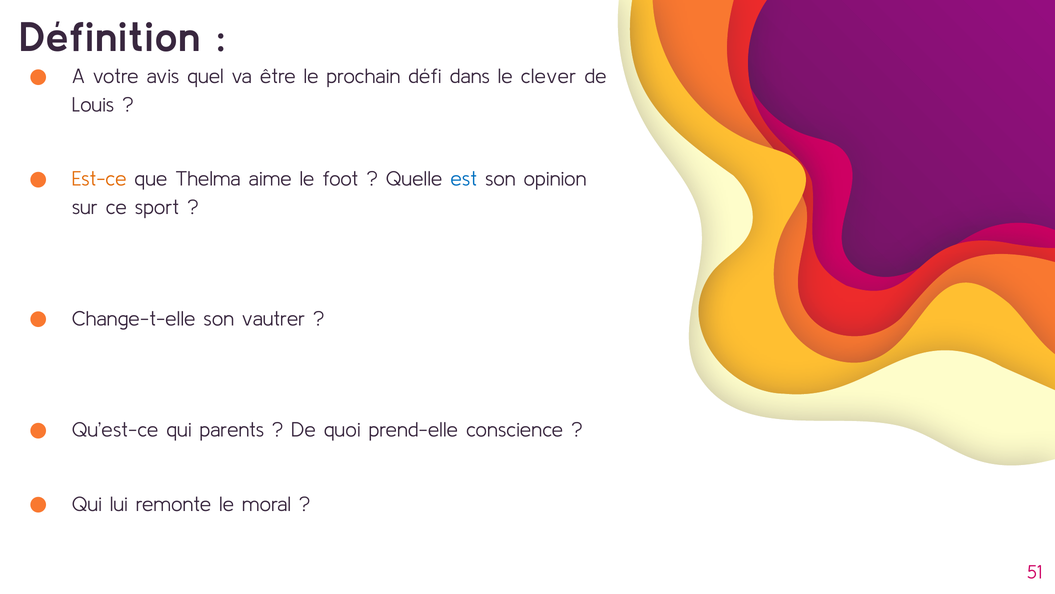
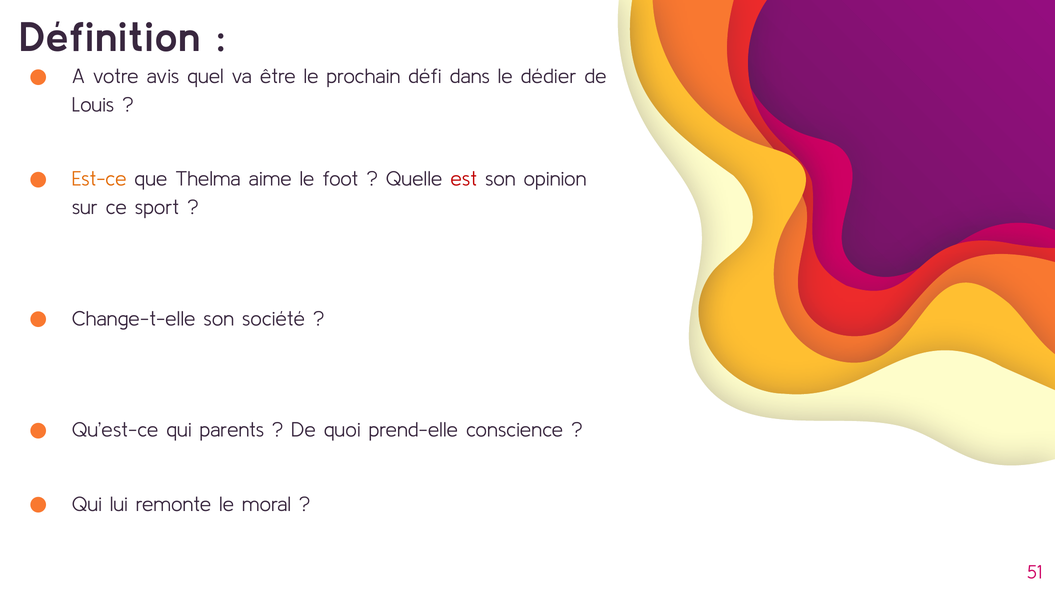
clever: clever -> dédier
est colour: blue -> red
vautrer: vautrer -> société
